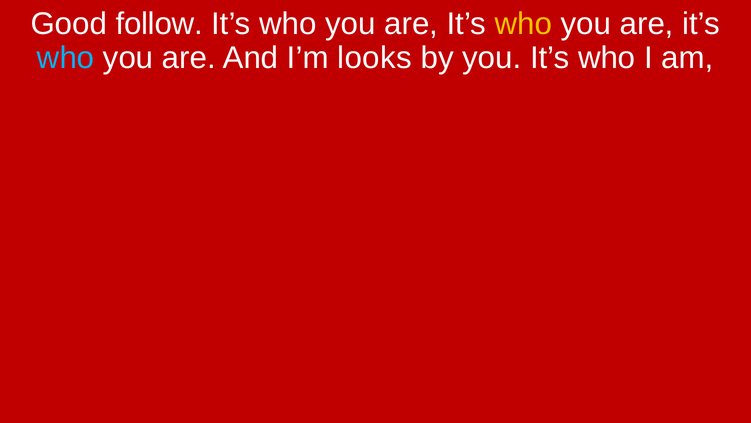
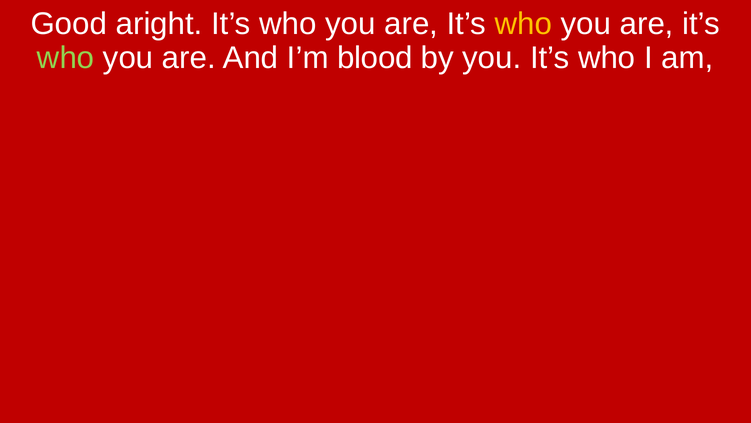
follow: follow -> aright
who at (66, 58) colour: light blue -> light green
looks: looks -> blood
